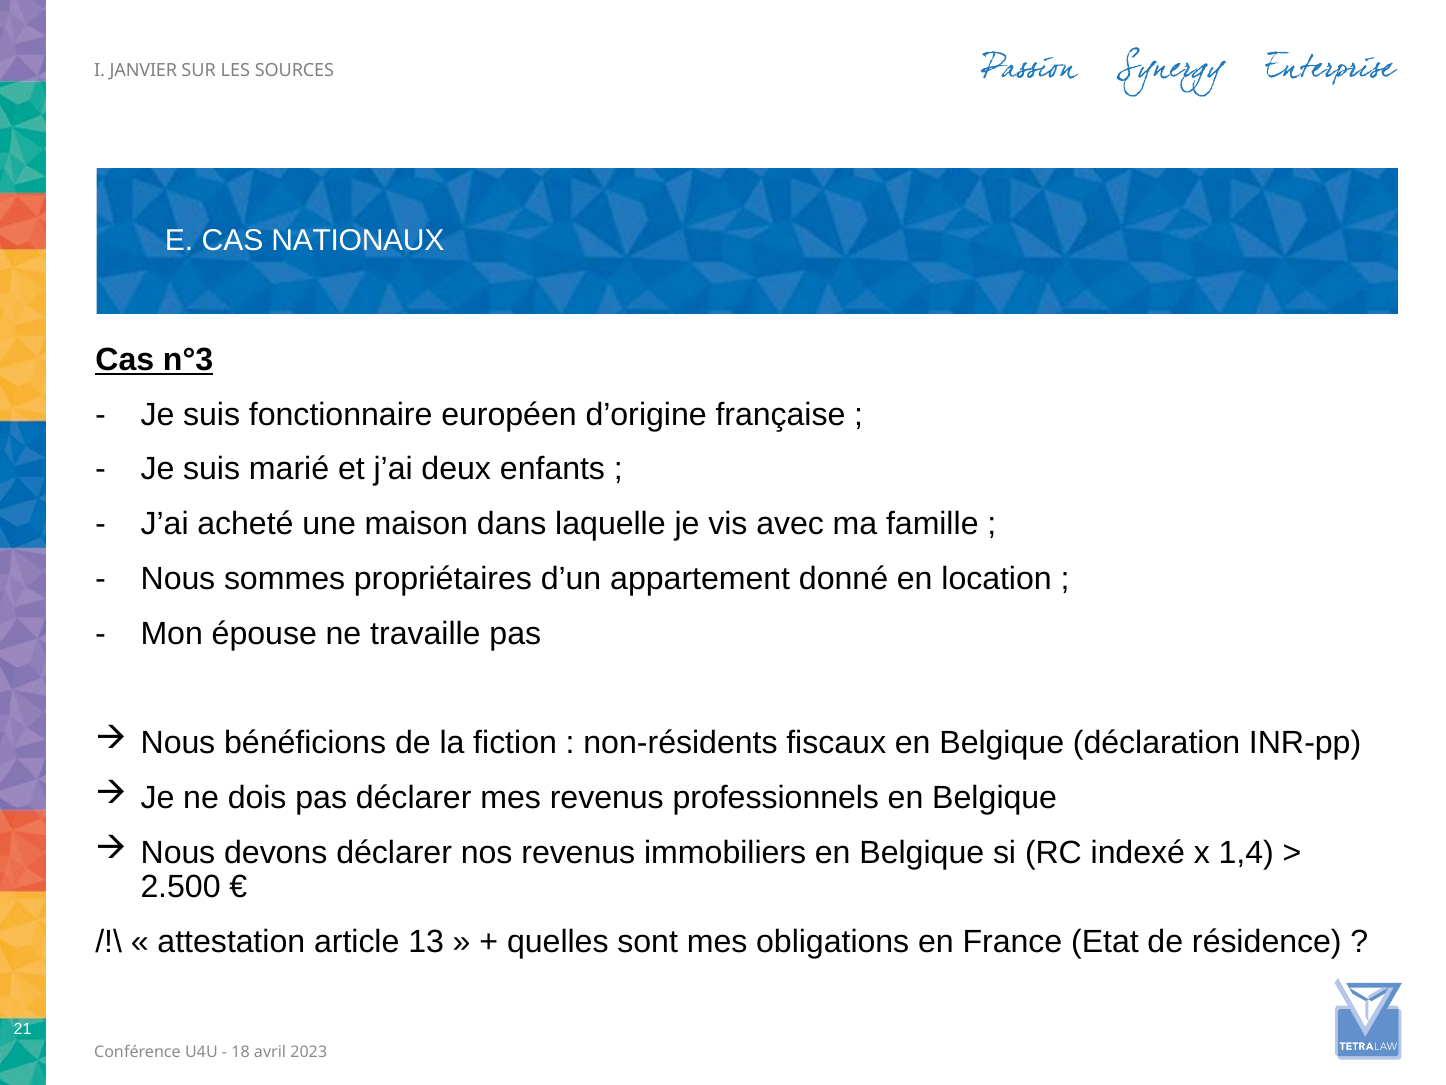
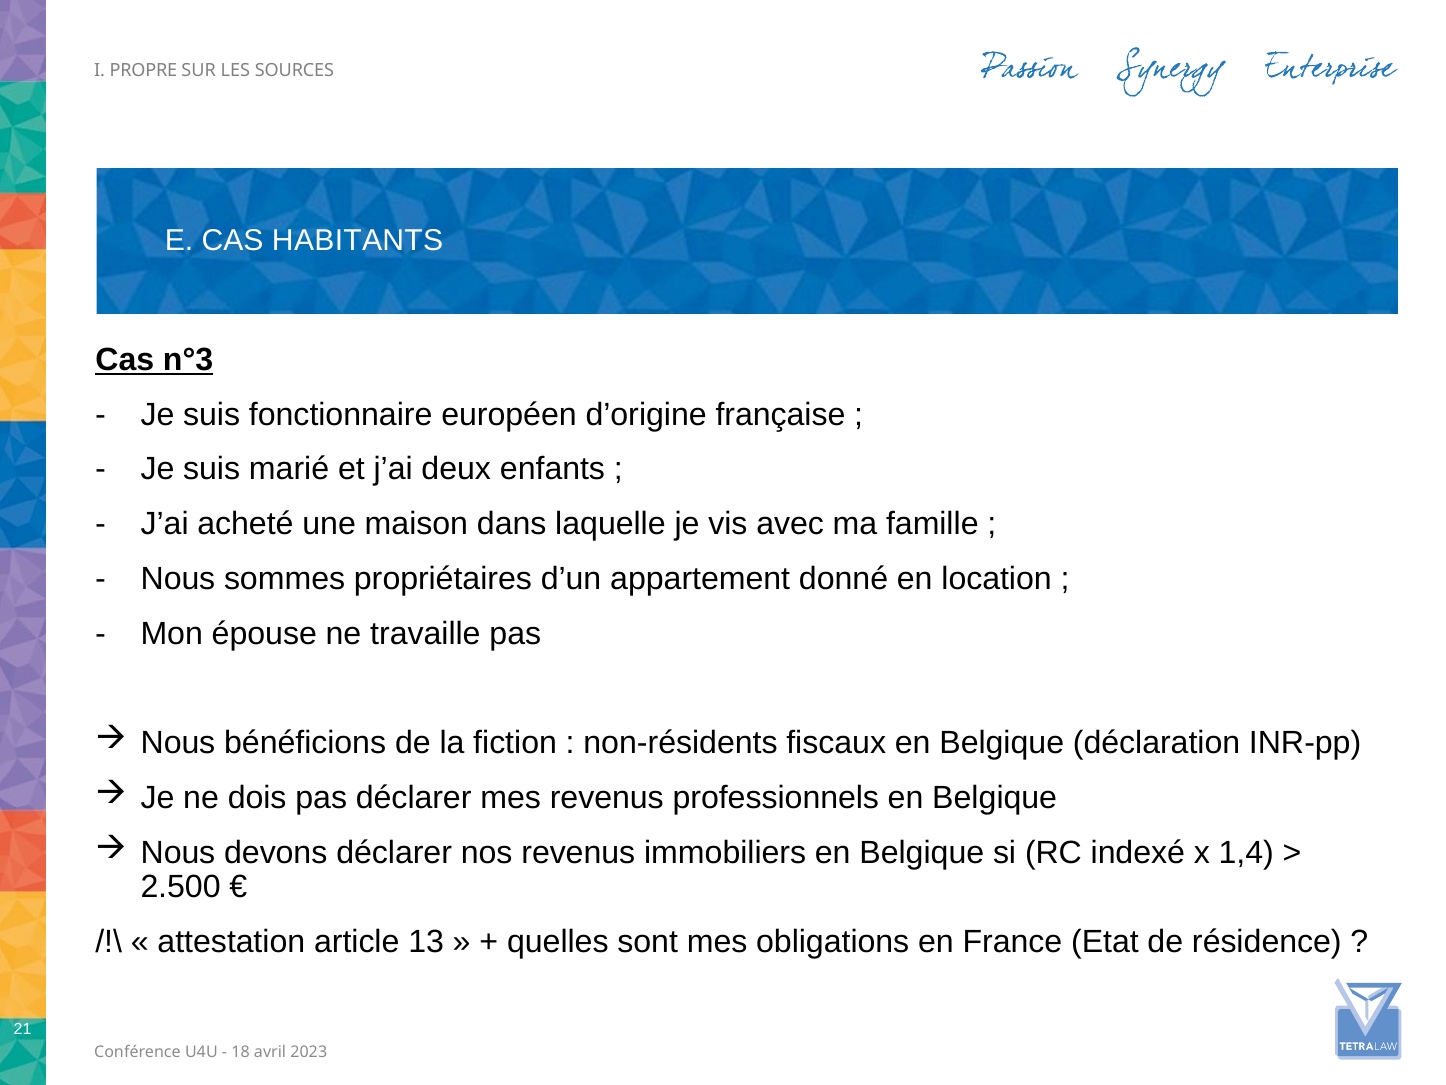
JANVIER: JANVIER -> PROPRE
NATIONAUX: NATIONAUX -> HABITANTS
